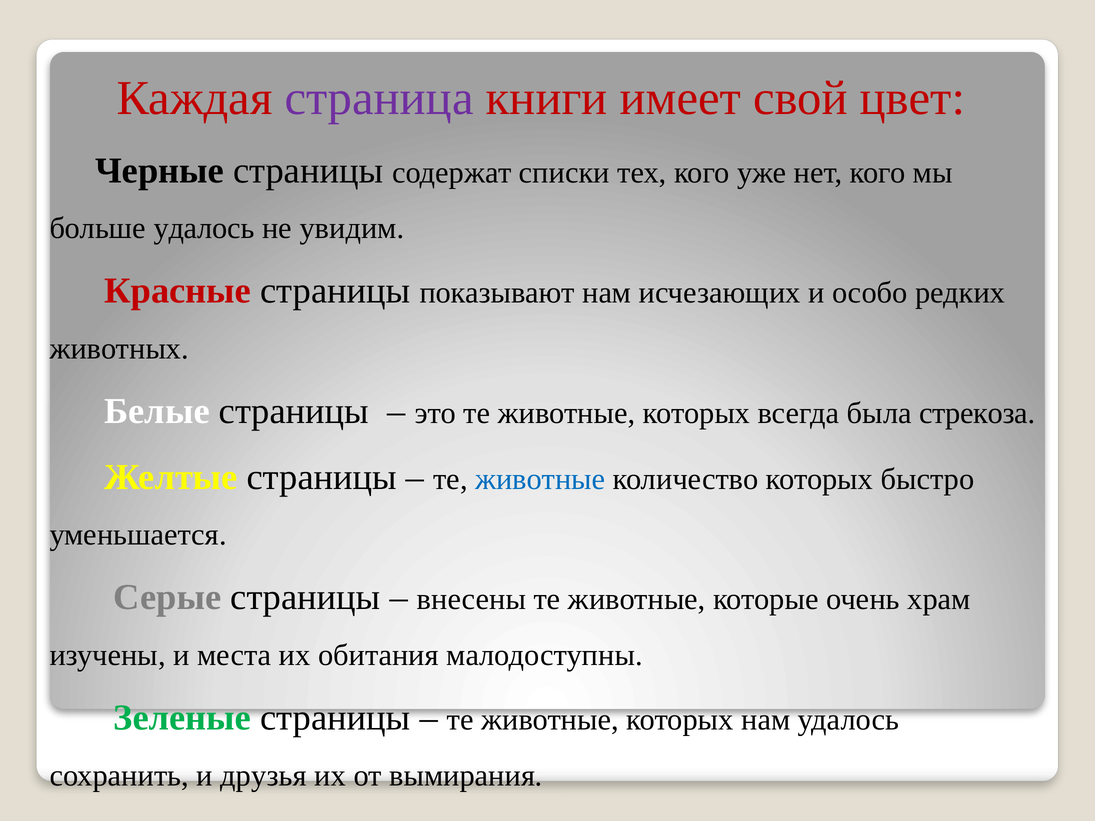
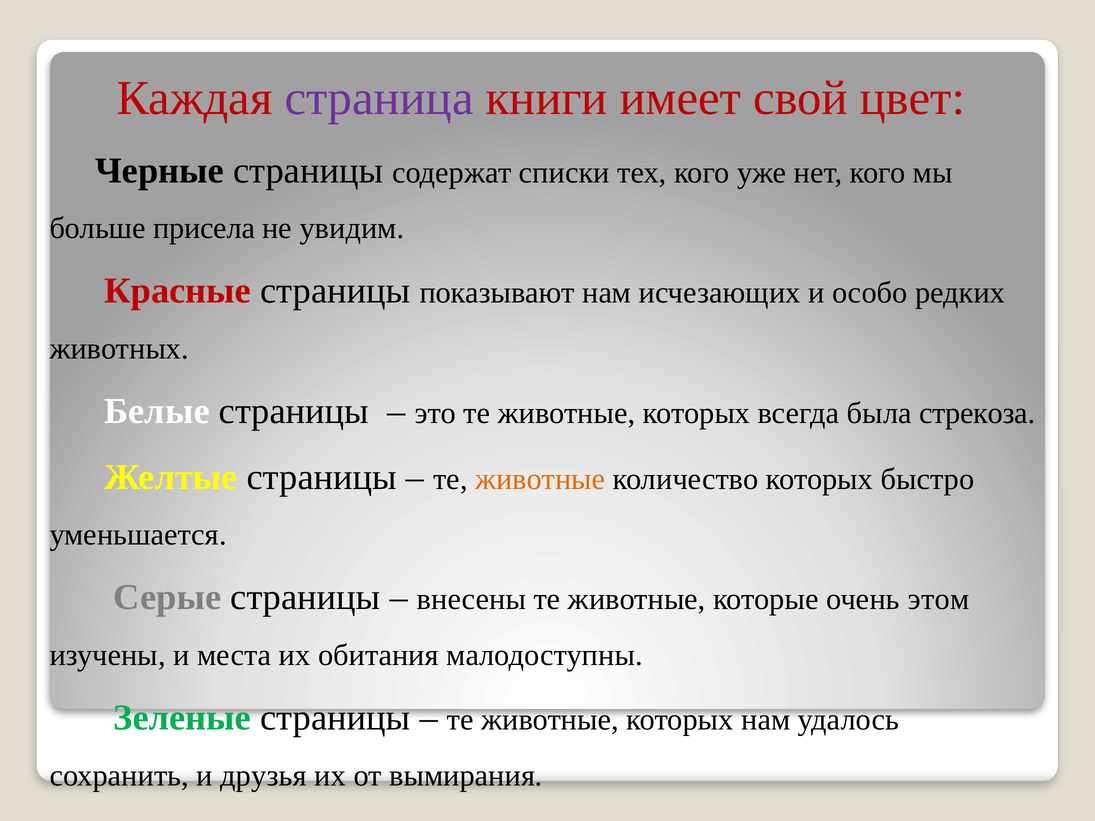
больше удалось: удалось -> присела
животные at (540, 479) colour: blue -> orange
храм: храм -> этом
